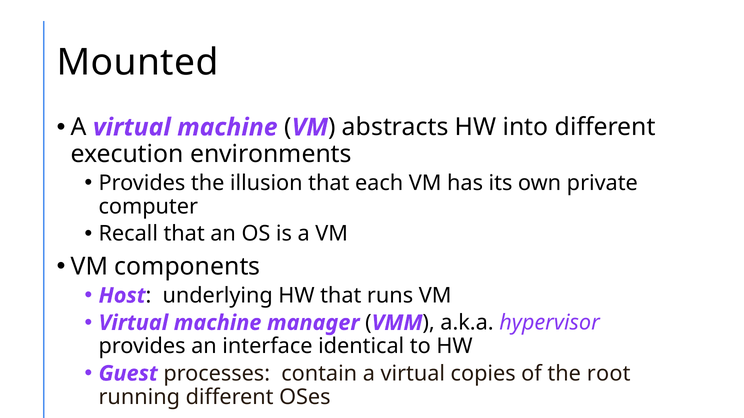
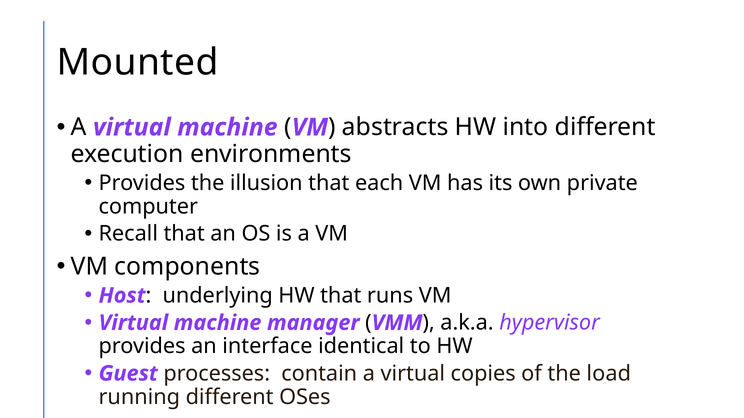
root: root -> load
